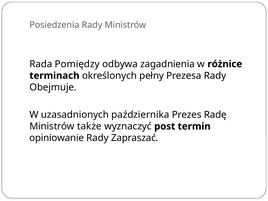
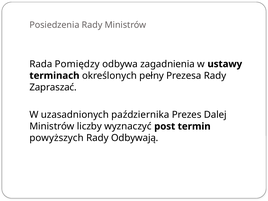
różnice: różnice -> ustawy
Obejmuje: Obejmuje -> Zapraszać
Radę: Radę -> Dalej
także: także -> liczby
opiniowanie: opiniowanie -> powyższych
Zapraszać: Zapraszać -> Odbywają
